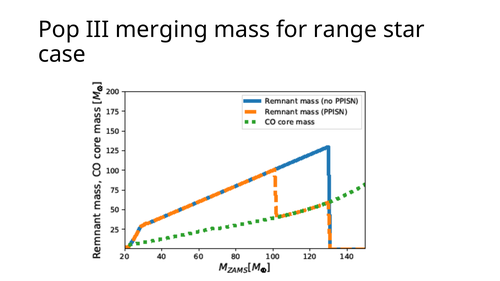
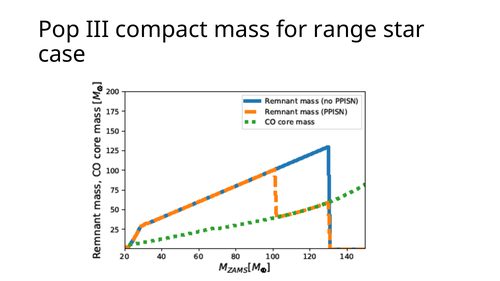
merging: merging -> compact
